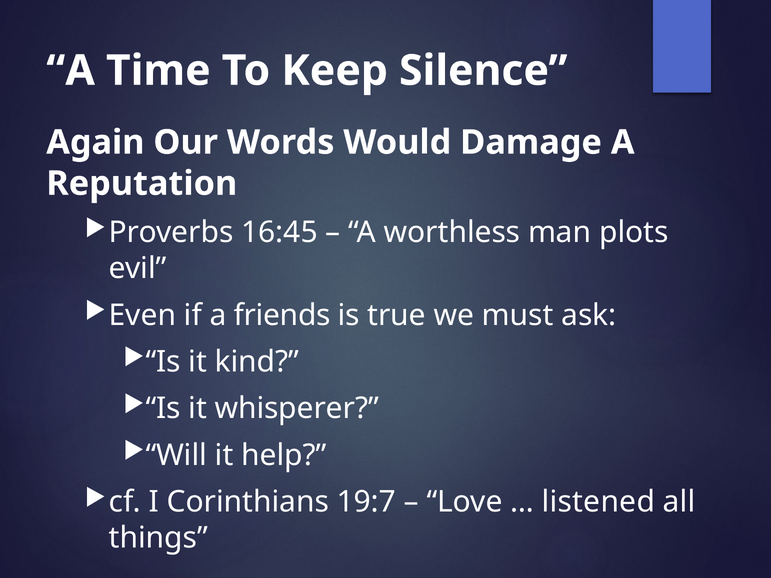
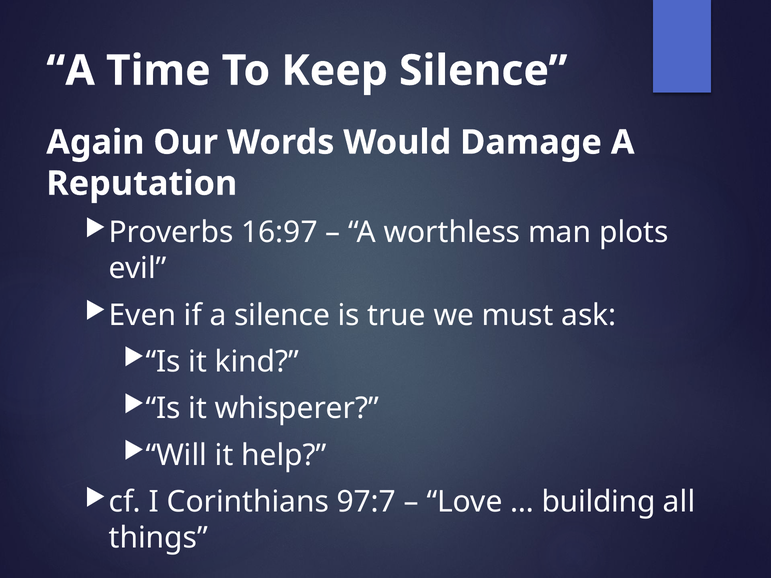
16:45: 16:45 -> 16:97
a friends: friends -> silence
19:7: 19:7 -> 97:7
listened: listened -> building
